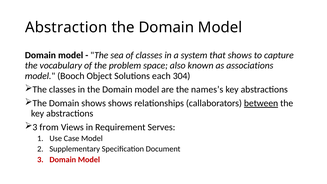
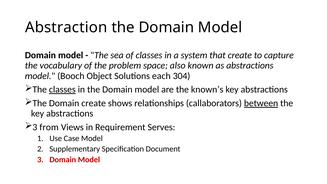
that shows: shows -> create
as associations: associations -> abstractions
classes at (62, 90) underline: none -> present
names’s: names’s -> known’s
Domain shows: shows -> create
